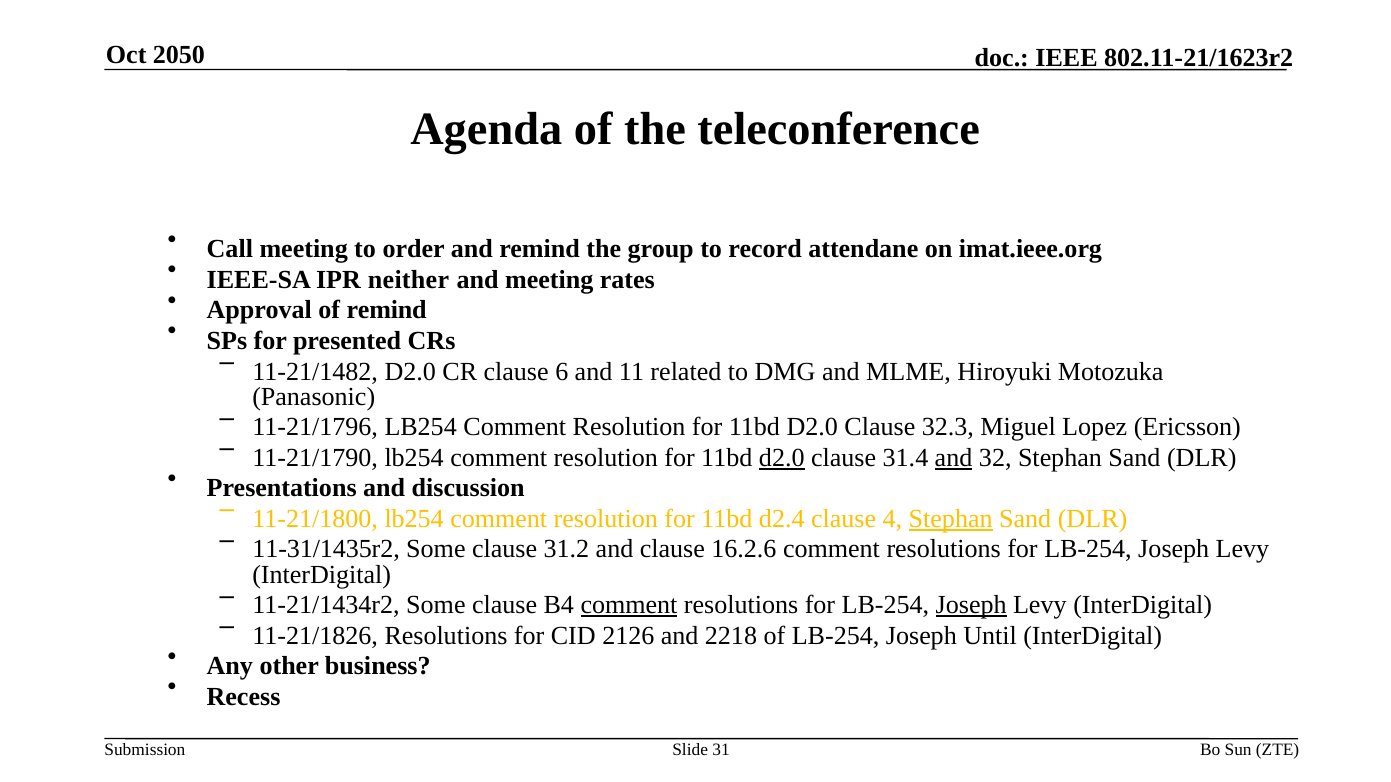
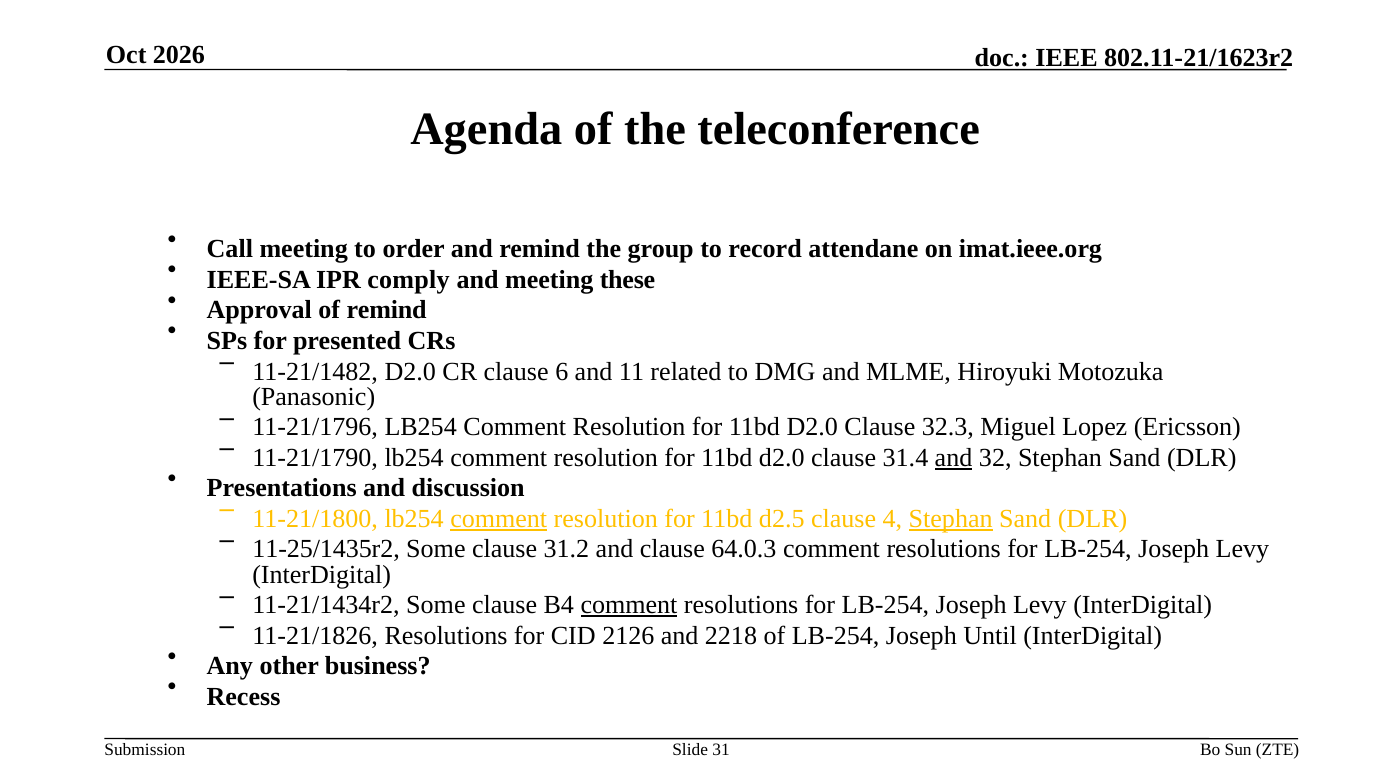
2050: 2050 -> 2026
neither: neither -> comply
rates: rates -> these
d2.0 at (782, 458) underline: present -> none
comment at (499, 519) underline: none -> present
d2.4: d2.4 -> d2.5
11-31/1435r2: 11-31/1435r2 -> 11-25/1435r2
16.2.6: 16.2.6 -> 64.0.3
Joseph at (971, 605) underline: present -> none
